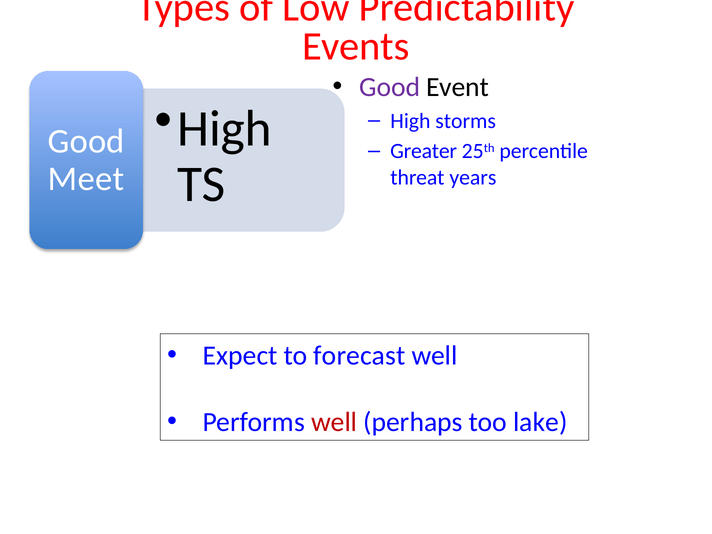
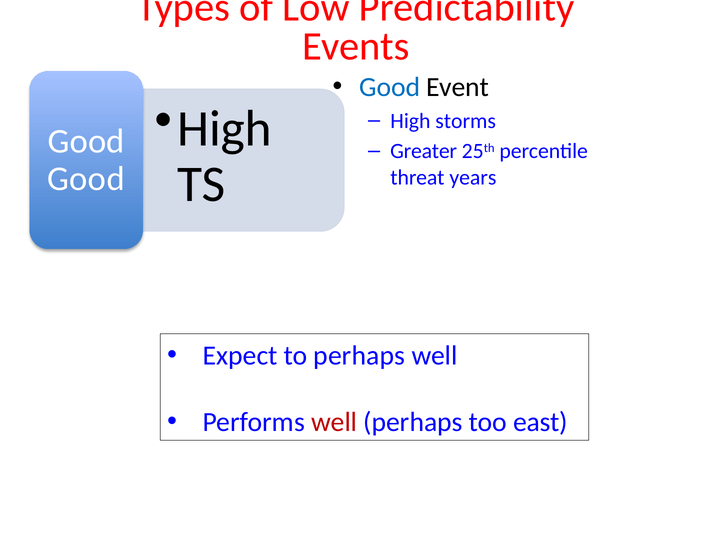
Good at (390, 87) colour: purple -> blue
Meet at (86, 179): Meet -> Good
to forecast: forecast -> perhaps
lake: lake -> east
